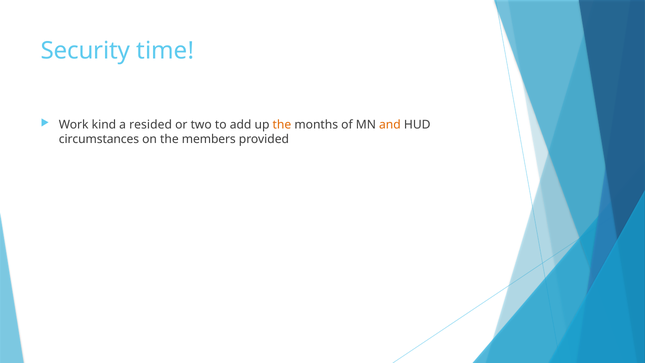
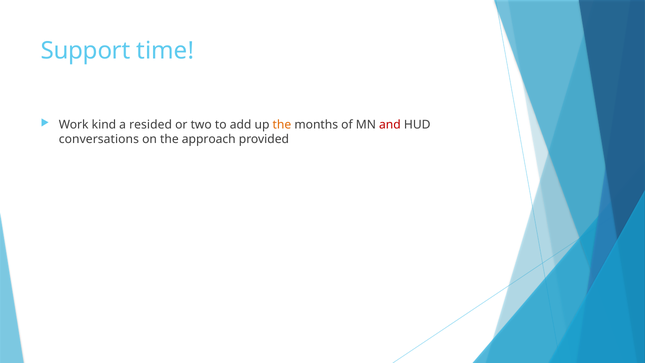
Security: Security -> Support
and colour: orange -> red
circumstances: circumstances -> conversations
members: members -> approach
